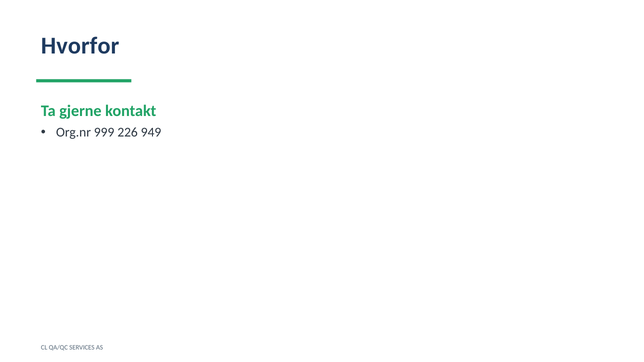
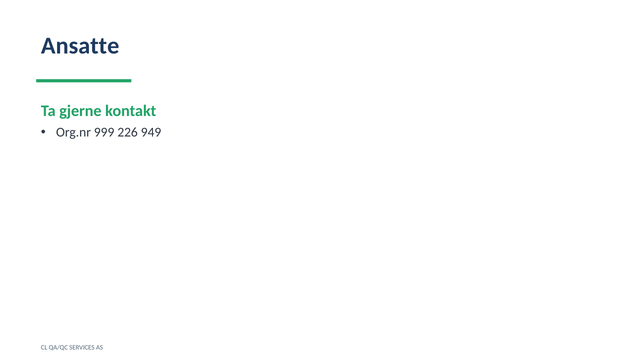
Hvorfor: Hvorfor -> Ansatte
